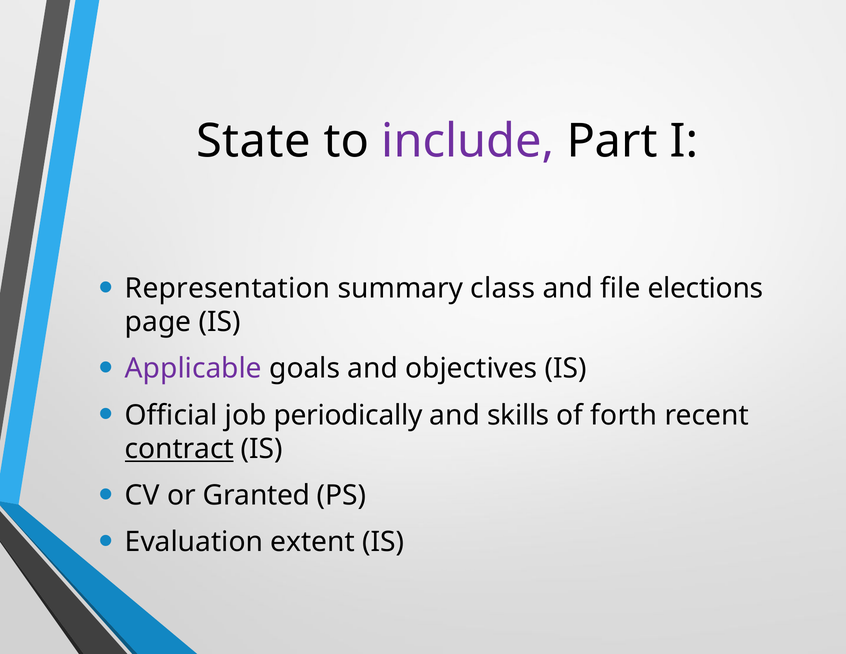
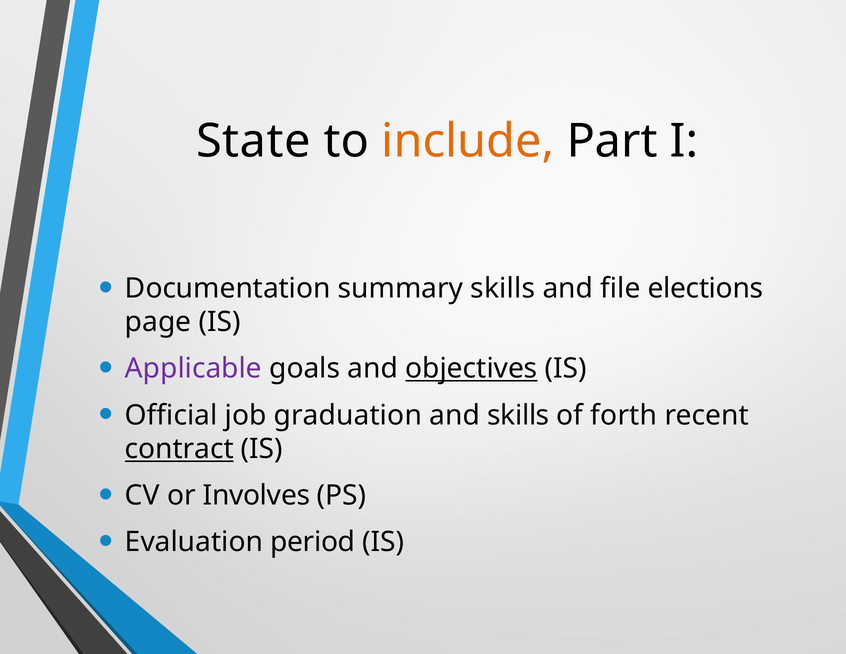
include colour: purple -> orange
Representation: Representation -> Documentation
summary class: class -> skills
objectives underline: none -> present
periodically: periodically -> graduation
Granted: Granted -> Involves
extent: extent -> period
